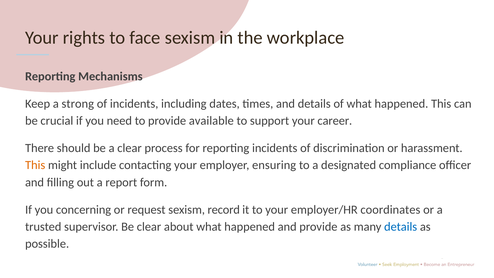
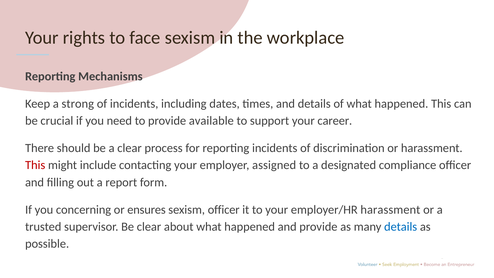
This at (35, 165) colour: orange -> red
ensuring: ensuring -> assigned
request: request -> ensures
sexism record: record -> officer
employer/HR coordinates: coordinates -> harassment
